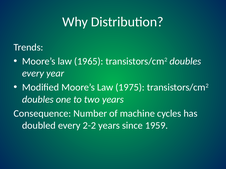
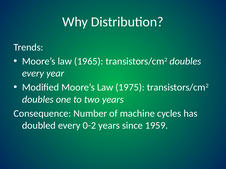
2-2: 2-2 -> 0-2
